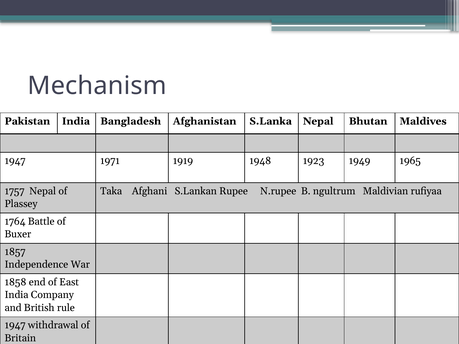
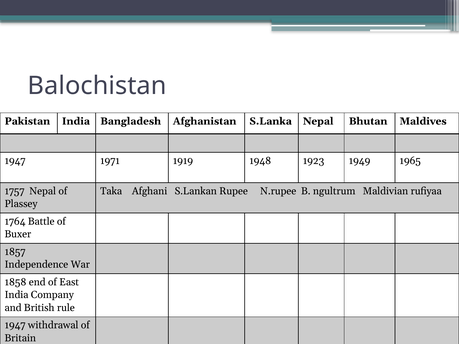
Mechanism: Mechanism -> Balochistan
